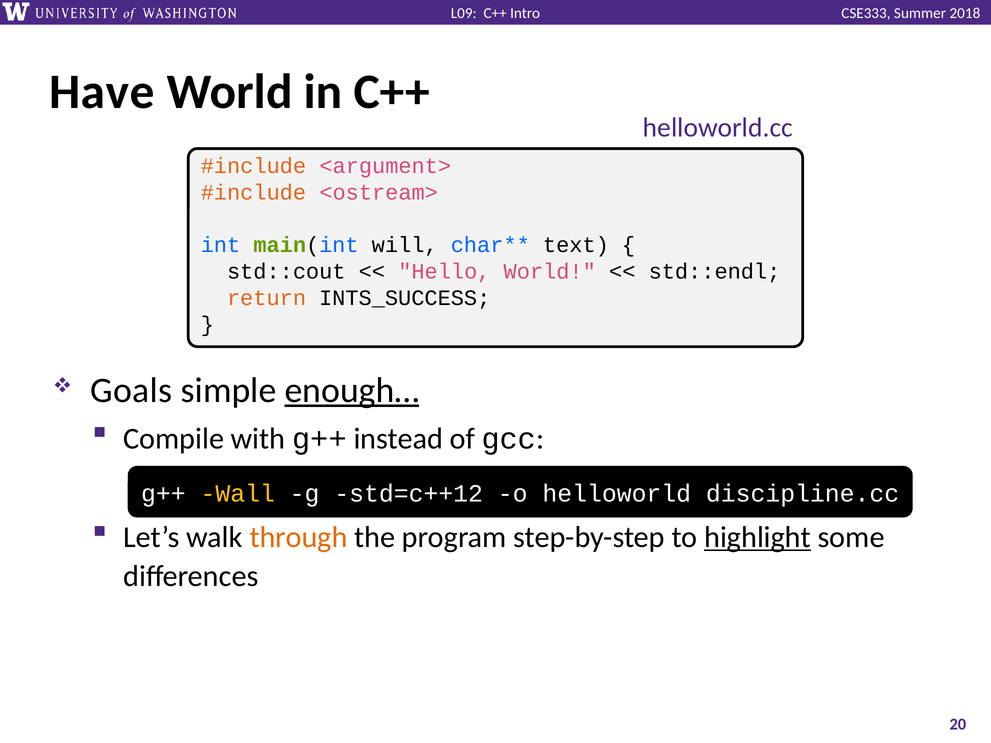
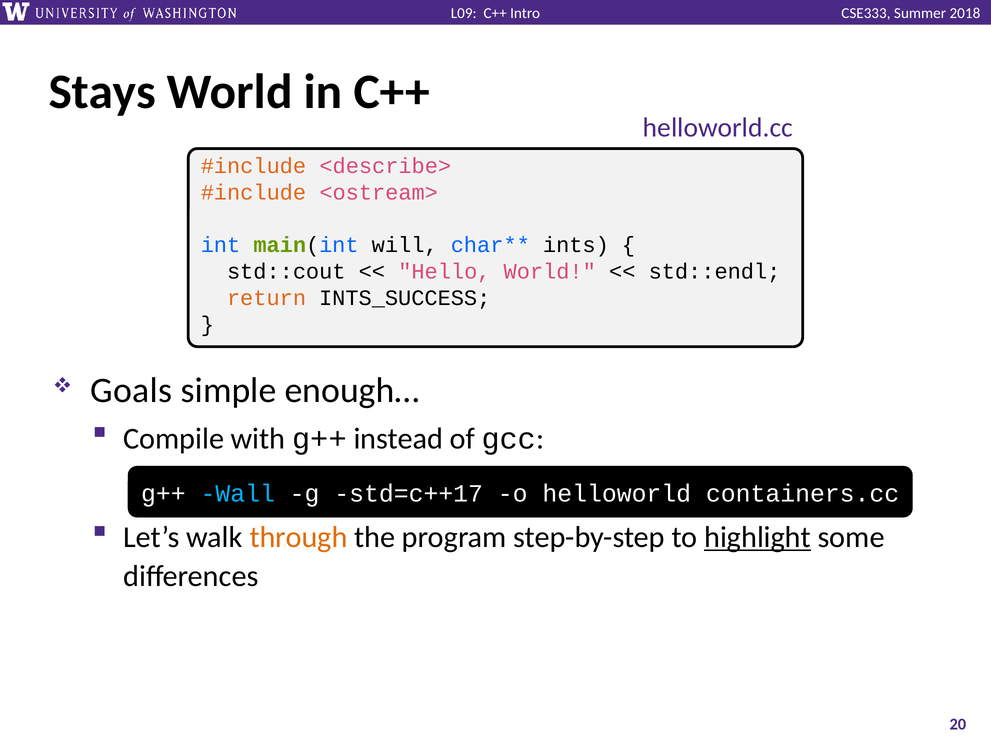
Have: Have -> Stays
<argument>: <argument> -> <describe>
text: text -> ints
enough… underline: present -> none
Wall colour: yellow -> light blue
std=c++12: std=c++12 -> std=c++17
discipline.cc: discipline.cc -> containers.cc
